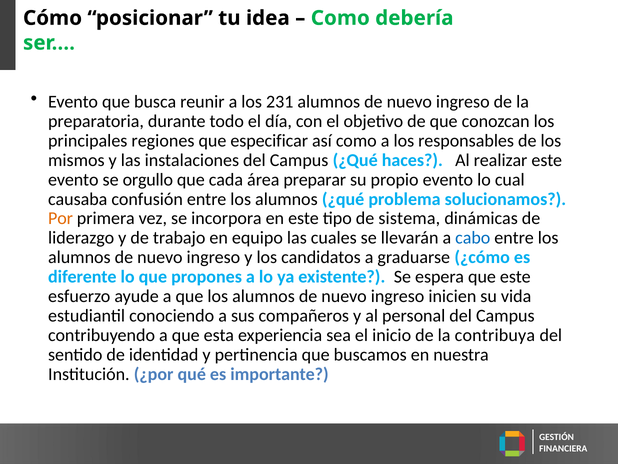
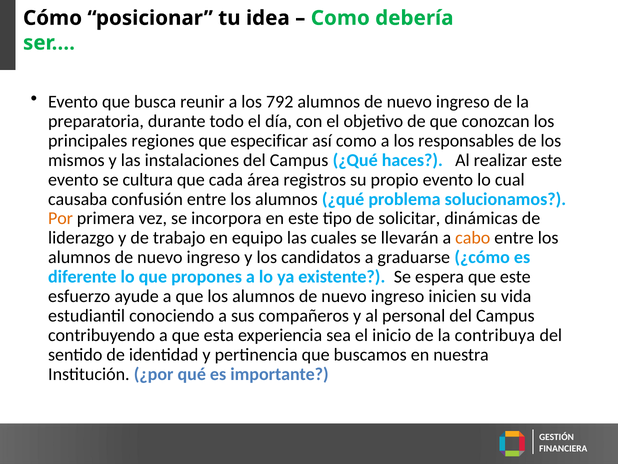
231: 231 -> 792
orgullo: orgullo -> cultura
preparar: preparar -> registros
sistema: sistema -> solicitar
cabo colour: blue -> orange
